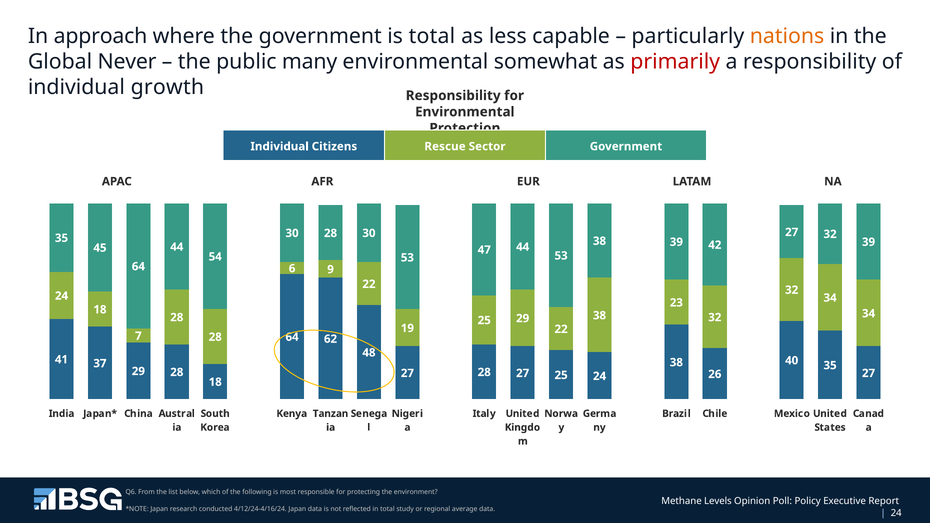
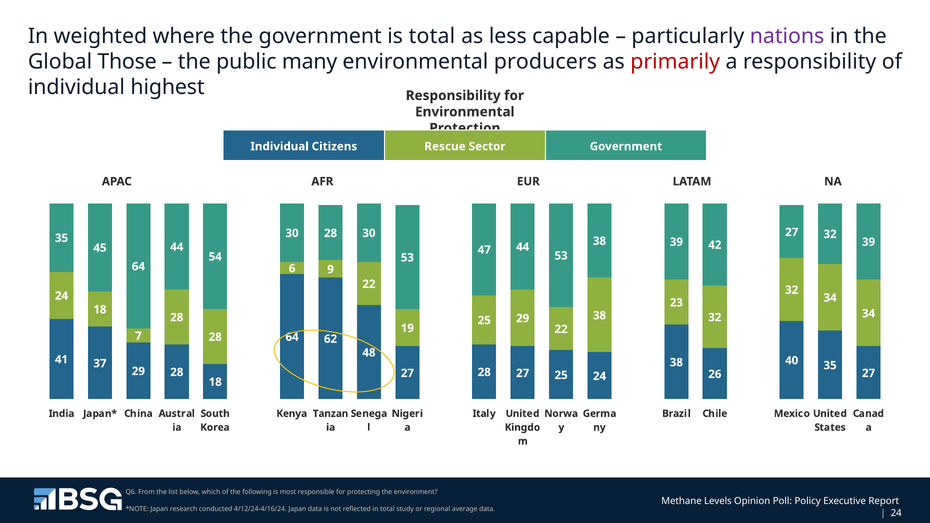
approach: approach -> weighted
nations colour: orange -> purple
Never: Never -> Those
somewhat: somewhat -> producers
growth: growth -> highest
